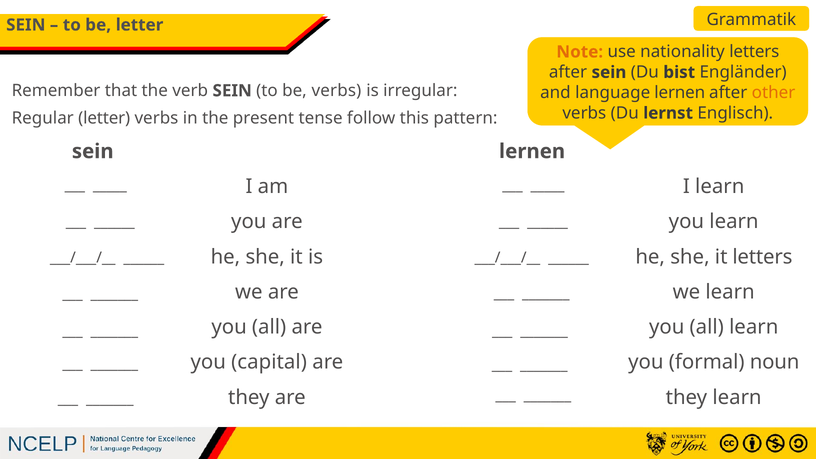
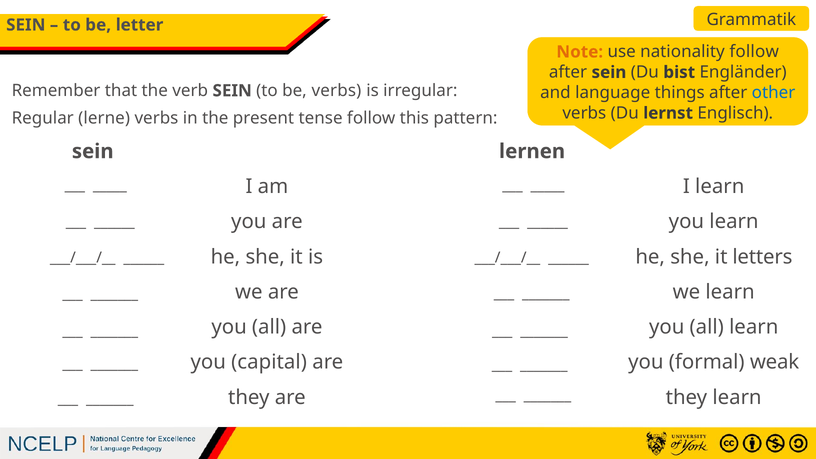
nationality letters: letters -> follow
language lernen: lernen -> things
other colour: orange -> blue
Regular letter: letter -> lerne
noun: noun -> weak
